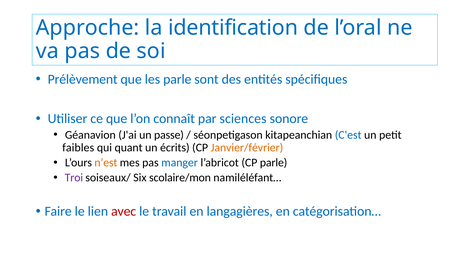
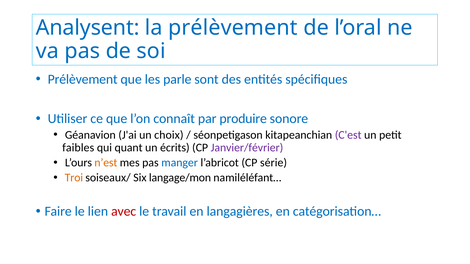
Approche: Approche -> Analysent
la identification: identification -> prélèvement
sciences: sciences -> produire
passe: passe -> choix
C'est colour: blue -> purple
Janvier/février colour: orange -> purple
CP parle: parle -> série
Troi colour: purple -> orange
scolaire/mon: scolaire/mon -> langage/mon
